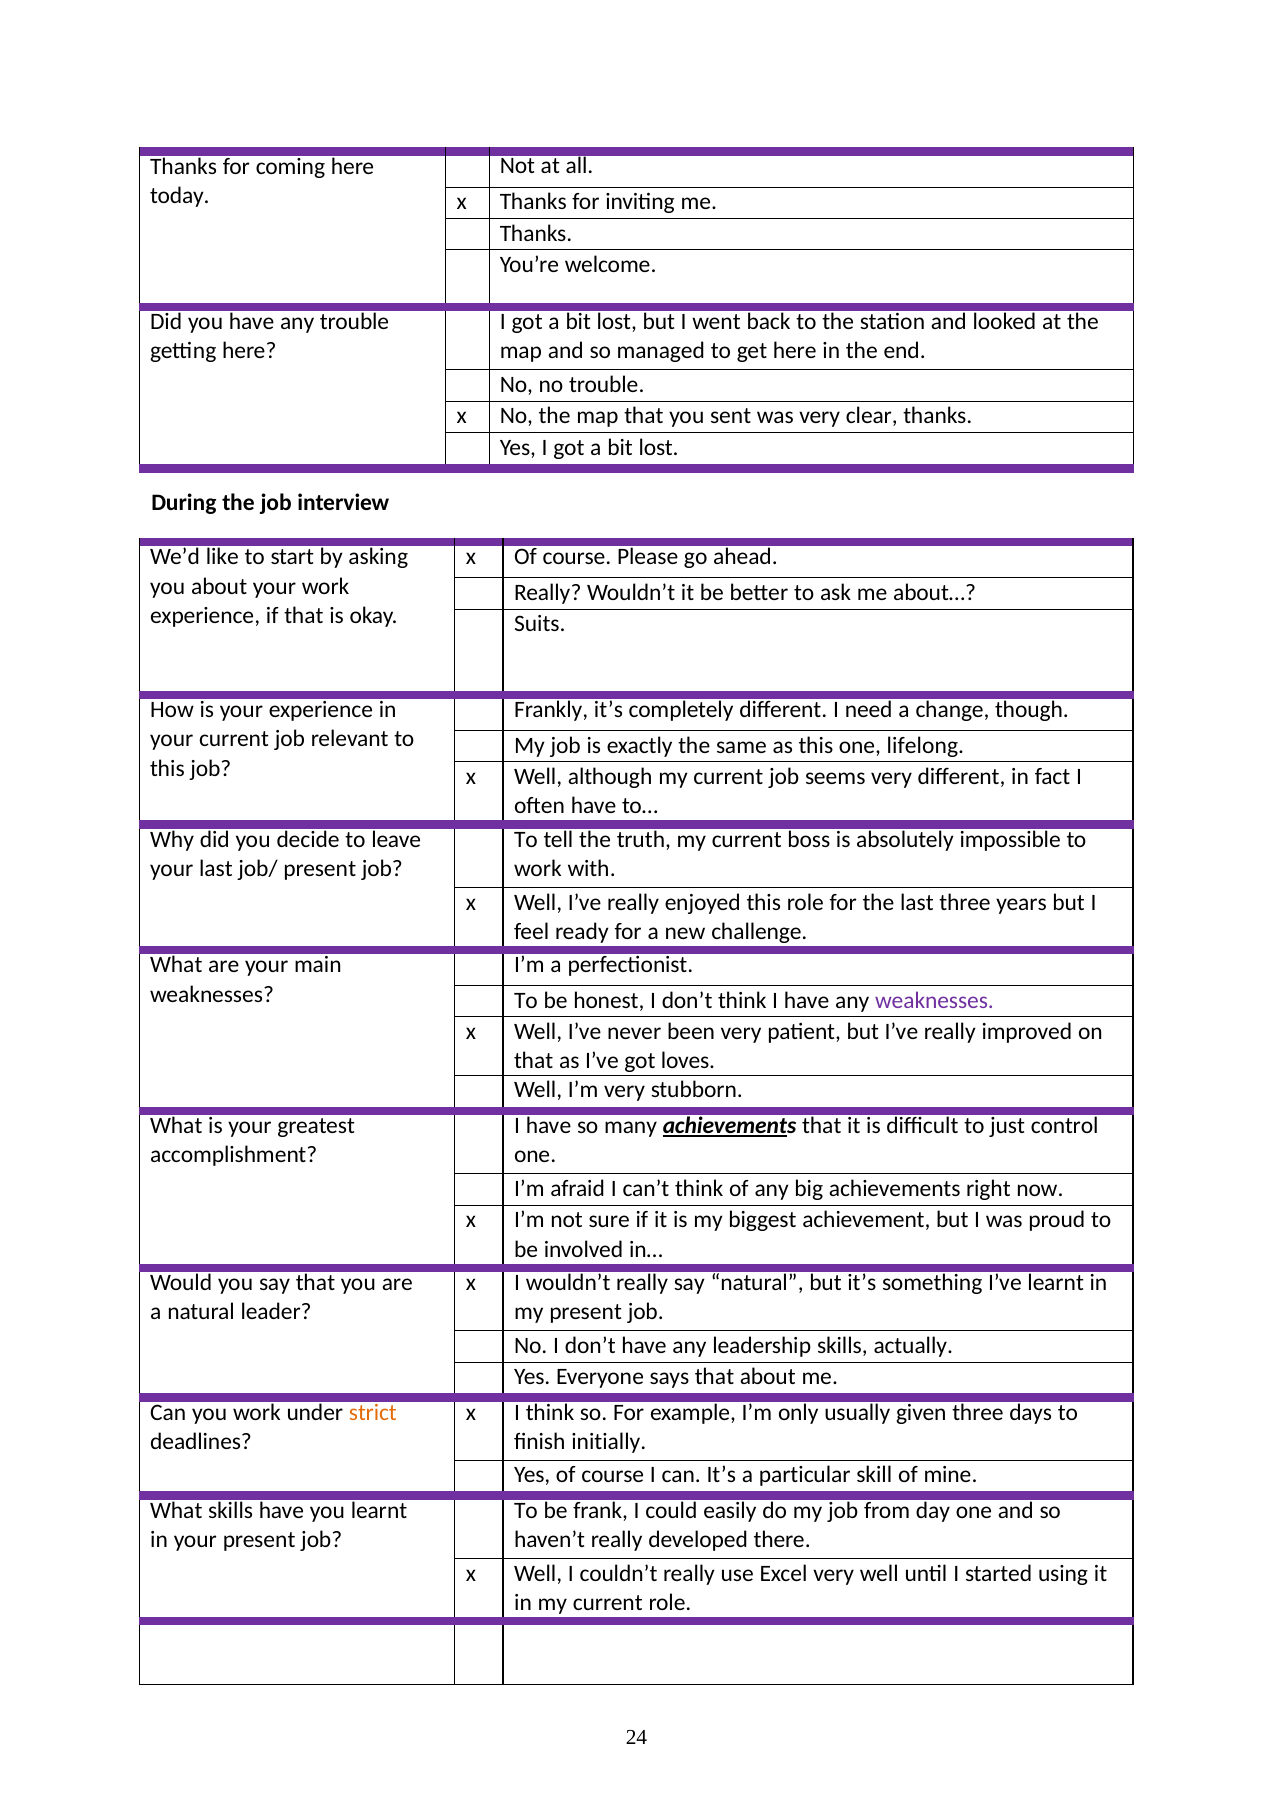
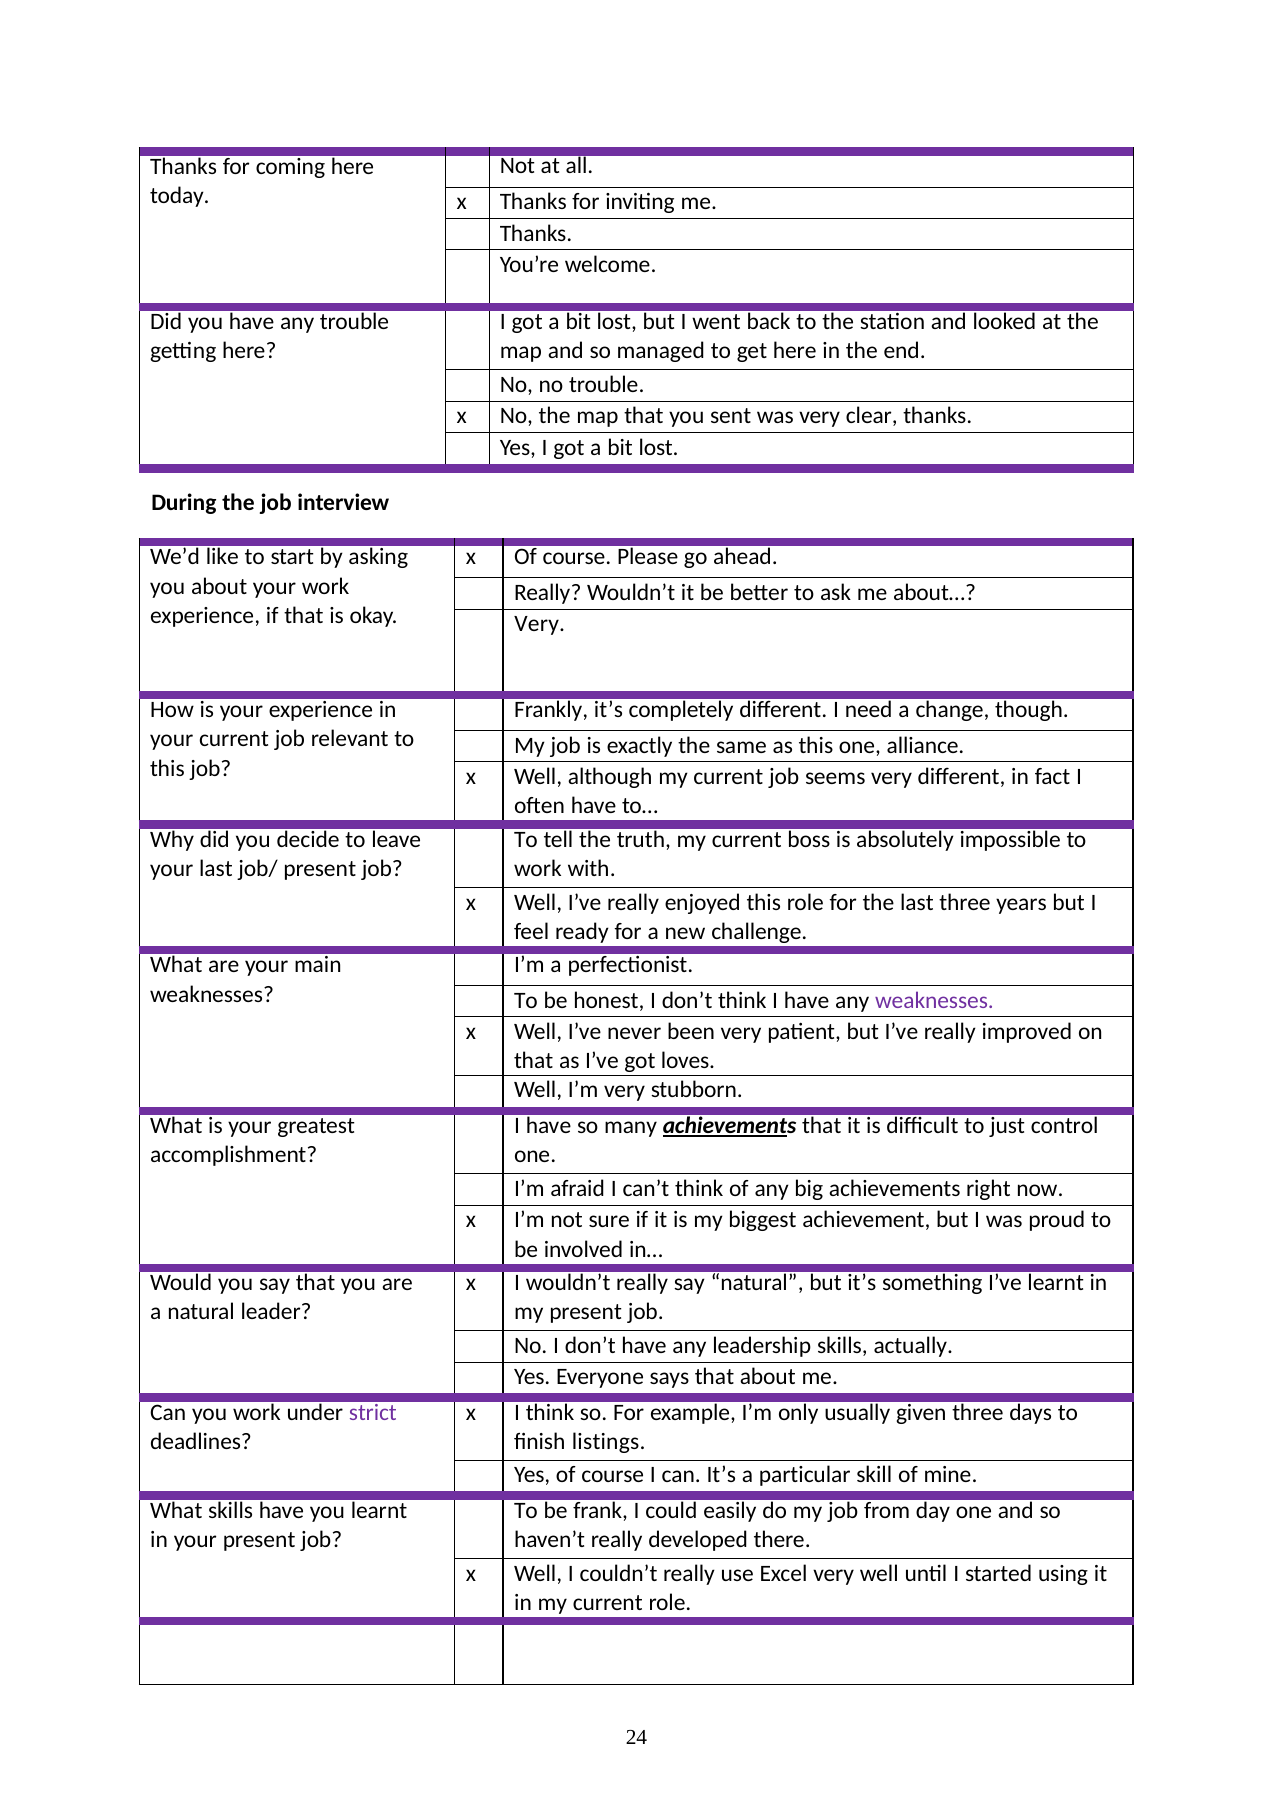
Suits at (540, 624): Suits -> Very
lifelong: lifelong -> alliance
strict colour: orange -> purple
initially: initially -> listings
